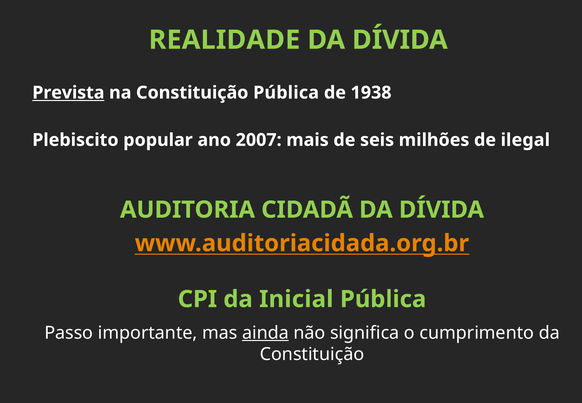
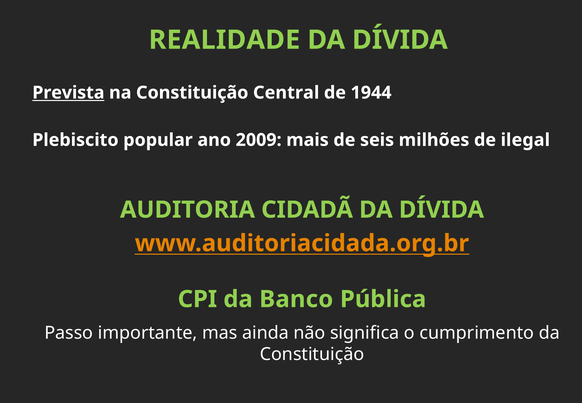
Constituição Pública: Pública -> Central
1938: 1938 -> 1944
2007: 2007 -> 2009
Inicial: Inicial -> Banco
ainda underline: present -> none
